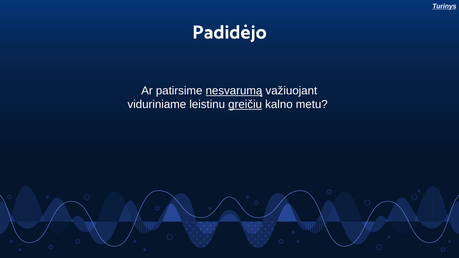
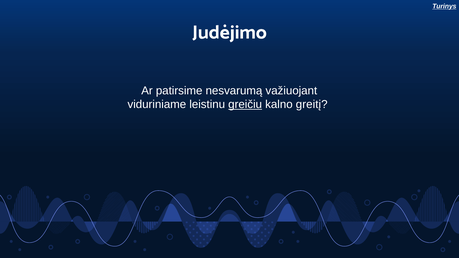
Padidėjo: Padidėjo -> Judėjimo
nesvarumą underline: present -> none
metu: metu -> greitį
